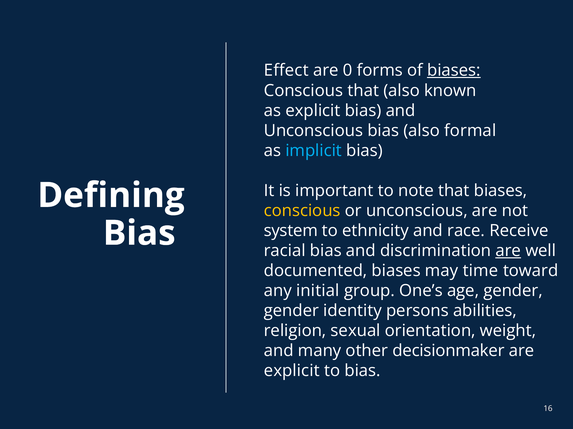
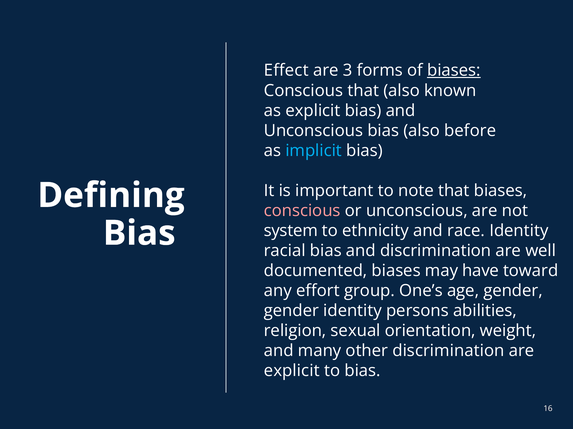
0: 0 -> 3
formal: formal -> before
conscious at (302, 211) colour: yellow -> pink
race Receive: Receive -> Identity
are at (508, 251) underline: present -> none
time: time -> have
initial: initial -> effort
other decisionmaker: decisionmaker -> discrimination
